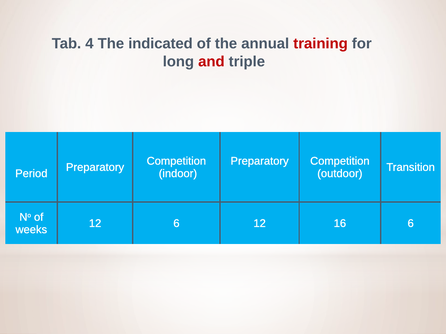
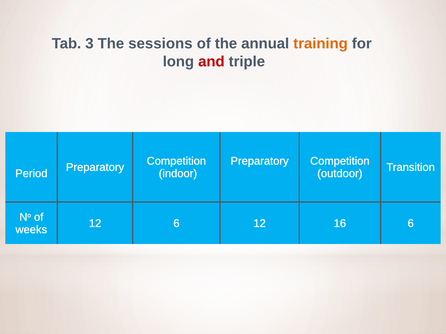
4: 4 -> 3
indicated: indicated -> sessions
training colour: red -> orange
